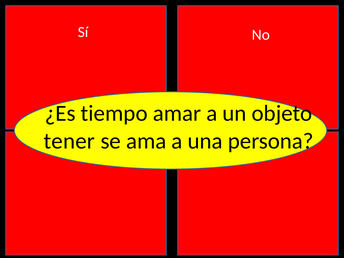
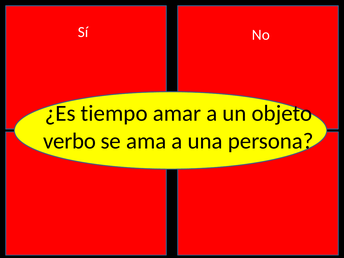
tener: tener -> verbo
